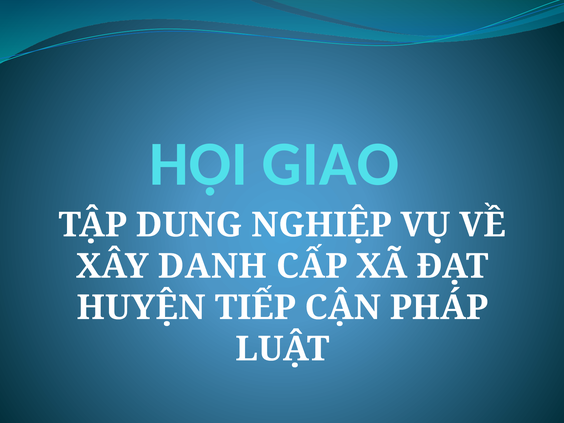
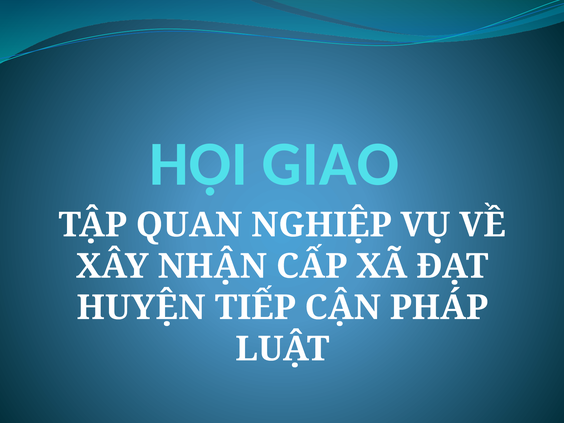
DUNG: DUNG -> QUAN
DANH: DANH -> NHẬN
